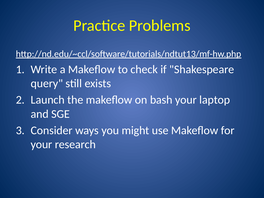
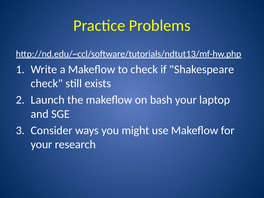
query at (47, 83): query -> check
